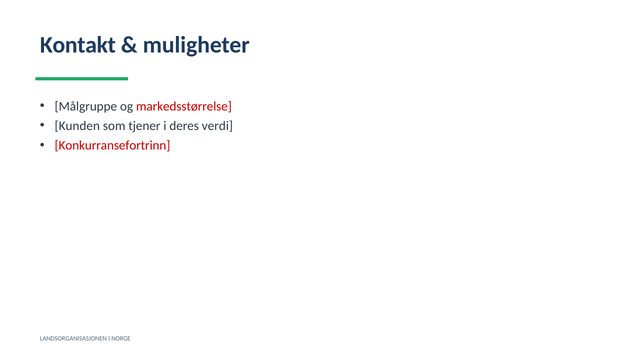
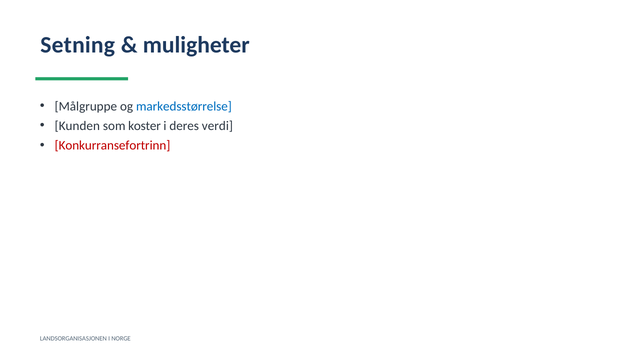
Kontakt: Kontakt -> Setning
markedsstørrelse colour: red -> blue
tjener: tjener -> koster
